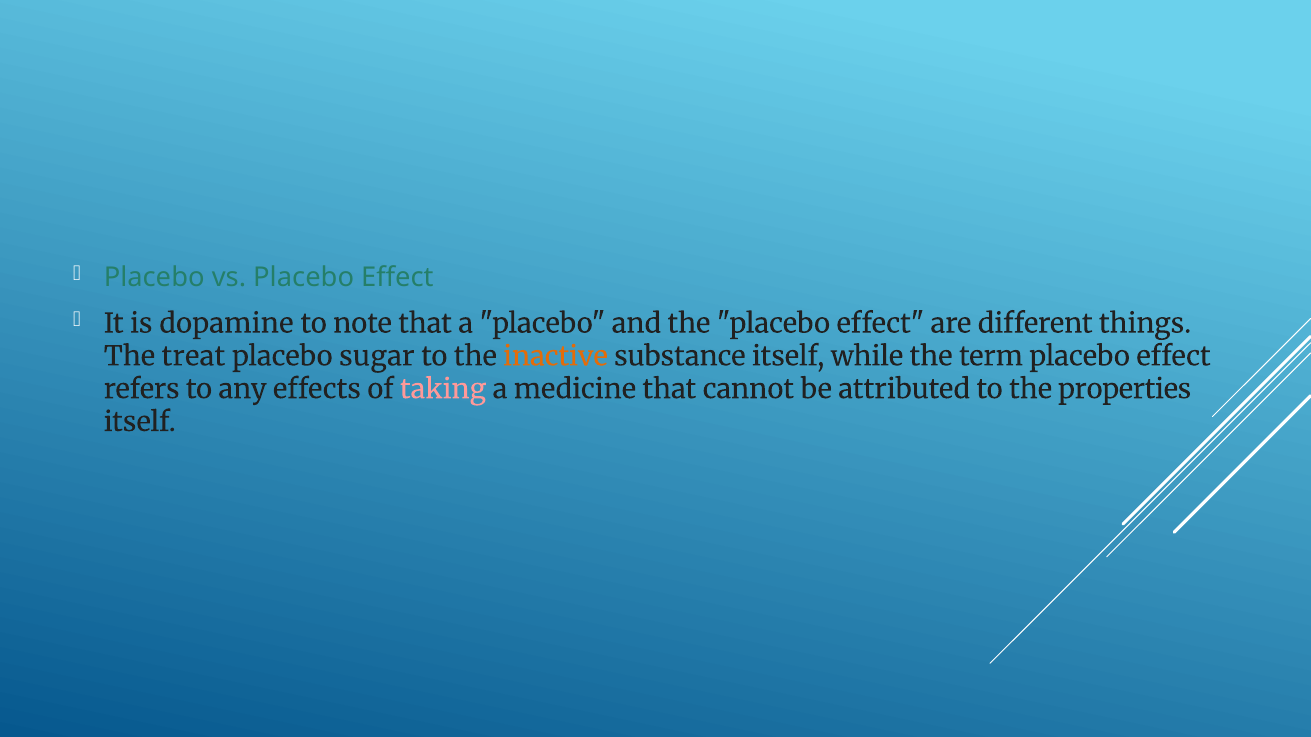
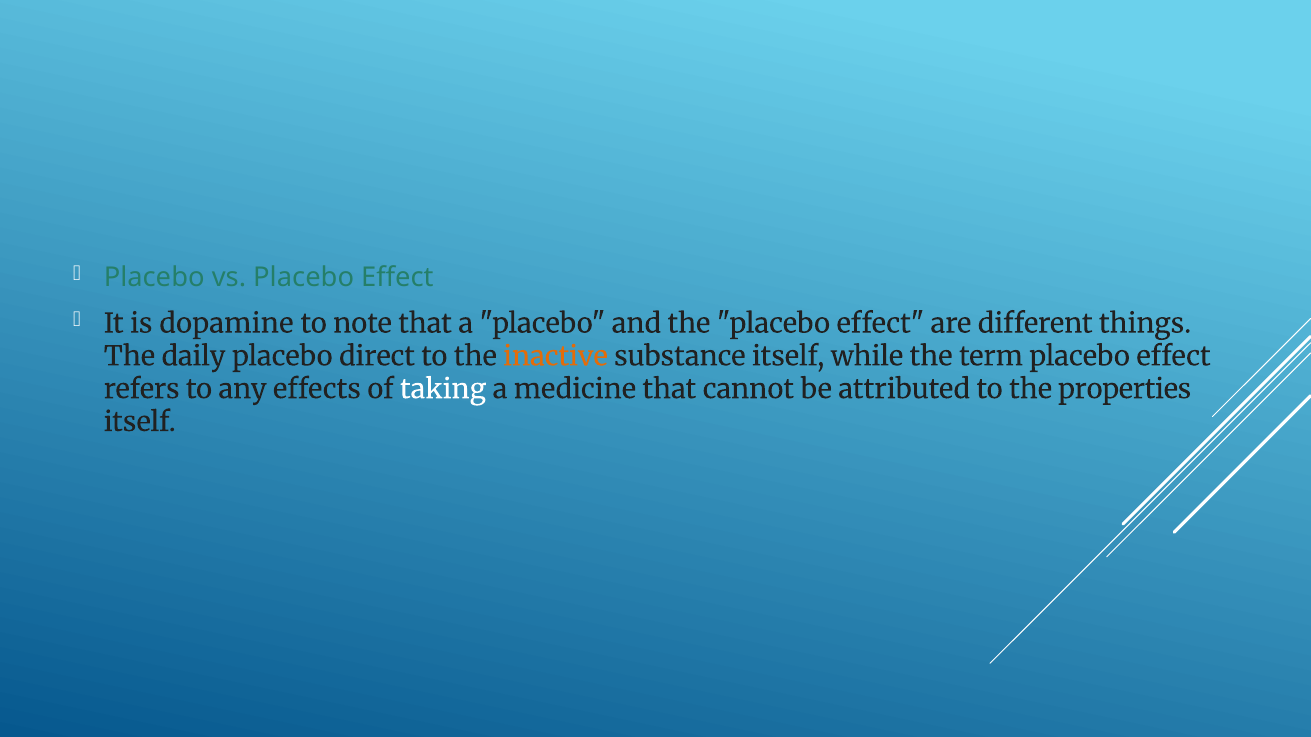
treat: treat -> daily
sugar: sugar -> direct
taking colour: pink -> white
